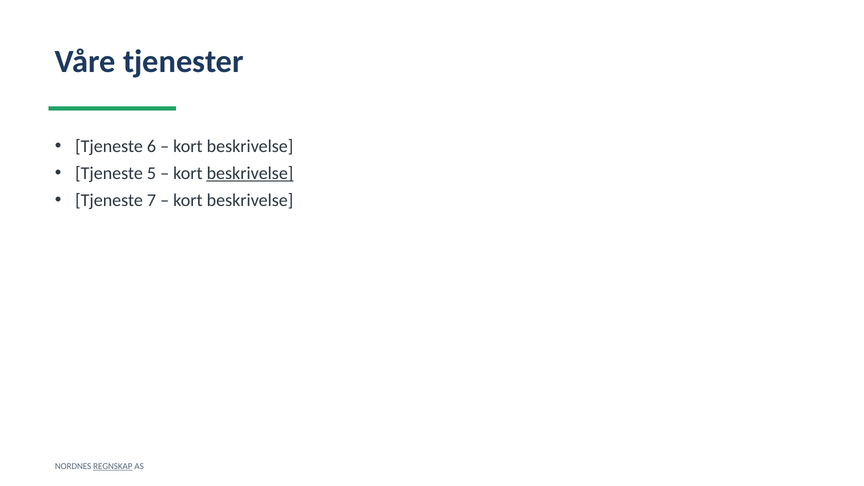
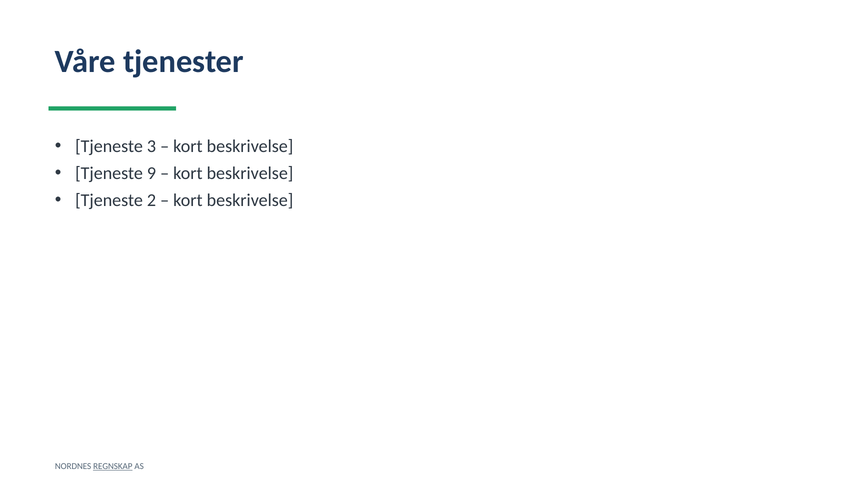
6: 6 -> 3
5: 5 -> 9
beskrivelse at (250, 173) underline: present -> none
7: 7 -> 2
